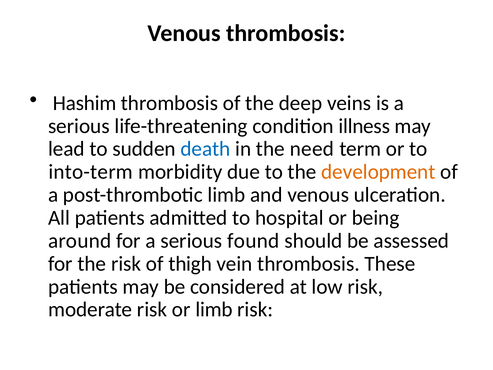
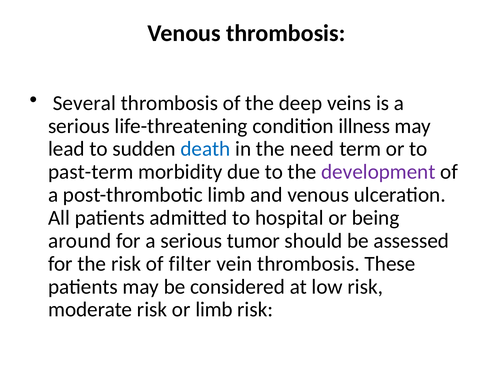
Hashim: Hashim -> Several
into-term: into-term -> past-term
development colour: orange -> purple
found: found -> tumor
thigh: thigh -> filter
